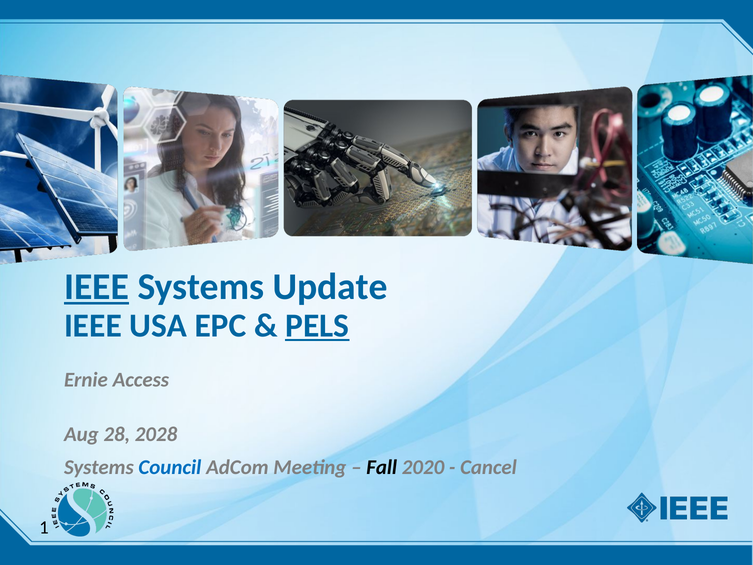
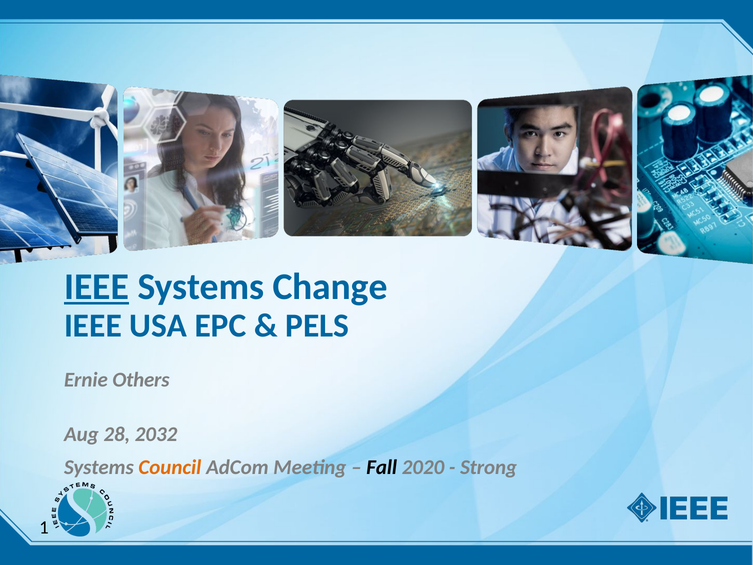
Update: Update -> Change
PELS underline: present -> none
Access: Access -> Others
2028: 2028 -> 2032
Council colour: blue -> orange
Cancel: Cancel -> Strong
